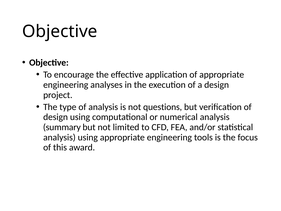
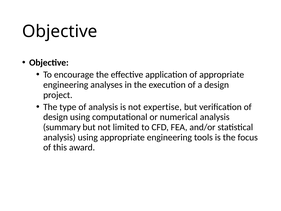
questions: questions -> expertise
